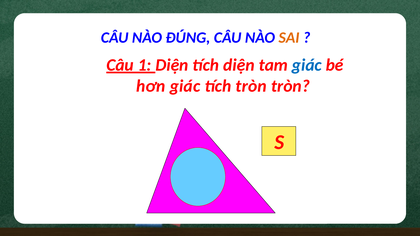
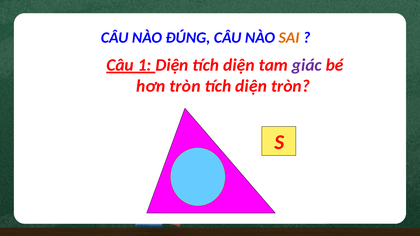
giác at (307, 65) colour: blue -> purple
hơn giác: giác -> tròn
tròn at (251, 86): tròn -> diện
